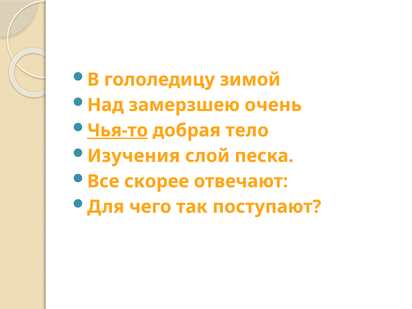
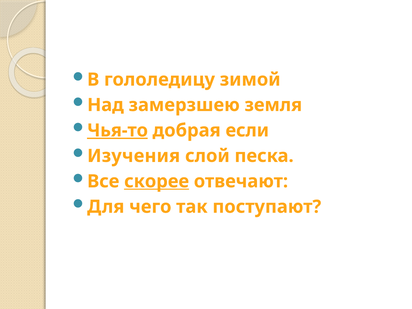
очень: очень -> земля
тело: тело -> если
скорее underline: none -> present
